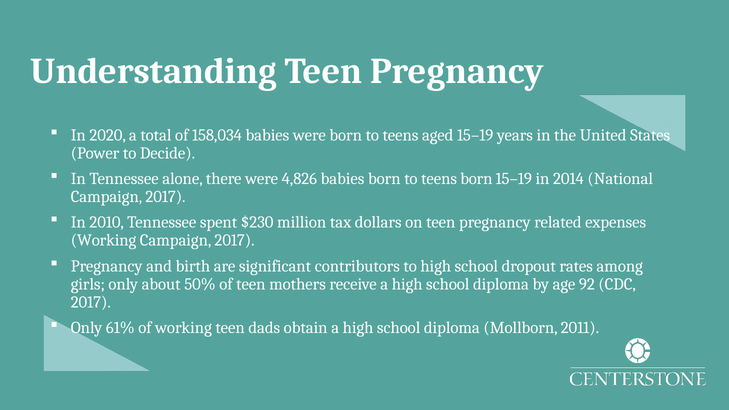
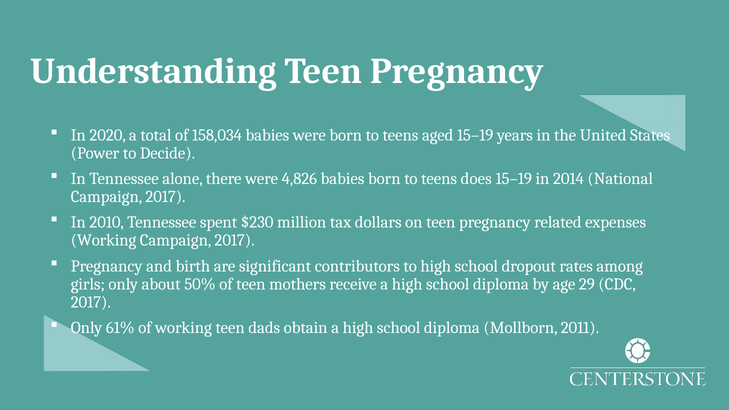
teens born: born -> does
92: 92 -> 29
